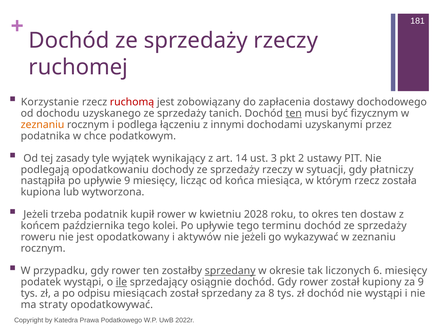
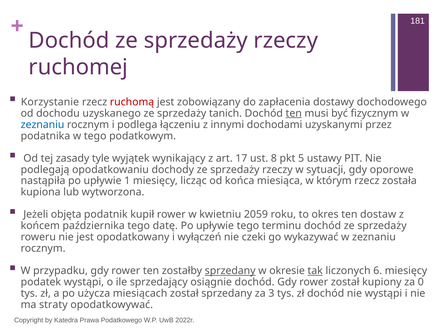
zeznaniu at (43, 125) colour: orange -> blue
w chce: chce -> tego
14: 14 -> 17
3: 3 -> 8
2: 2 -> 5
płatniczy: płatniczy -> oporowe
upływie 9: 9 -> 1
trzeba: trzeba -> objęta
2028: 2028 -> 2059
kolei: kolei -> datę
aktywów: aktywów -> wyłączeń
nie jeżeli: jeżeli -> czeki
tak underline: none -> present
ile underline: present -> none
za 9: 9 -> 0
odpisu: odpisu -> użycza
8: 8 -> 3
